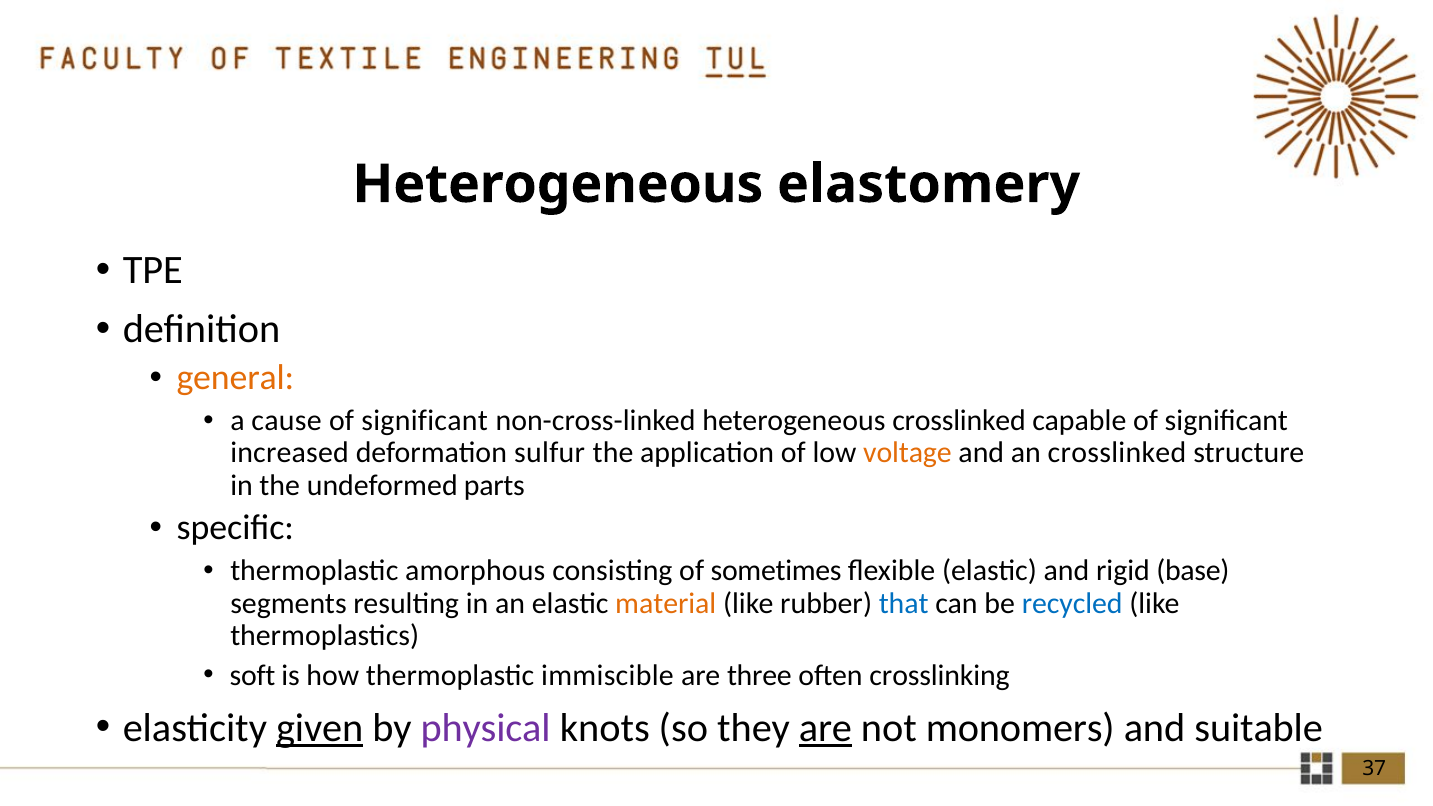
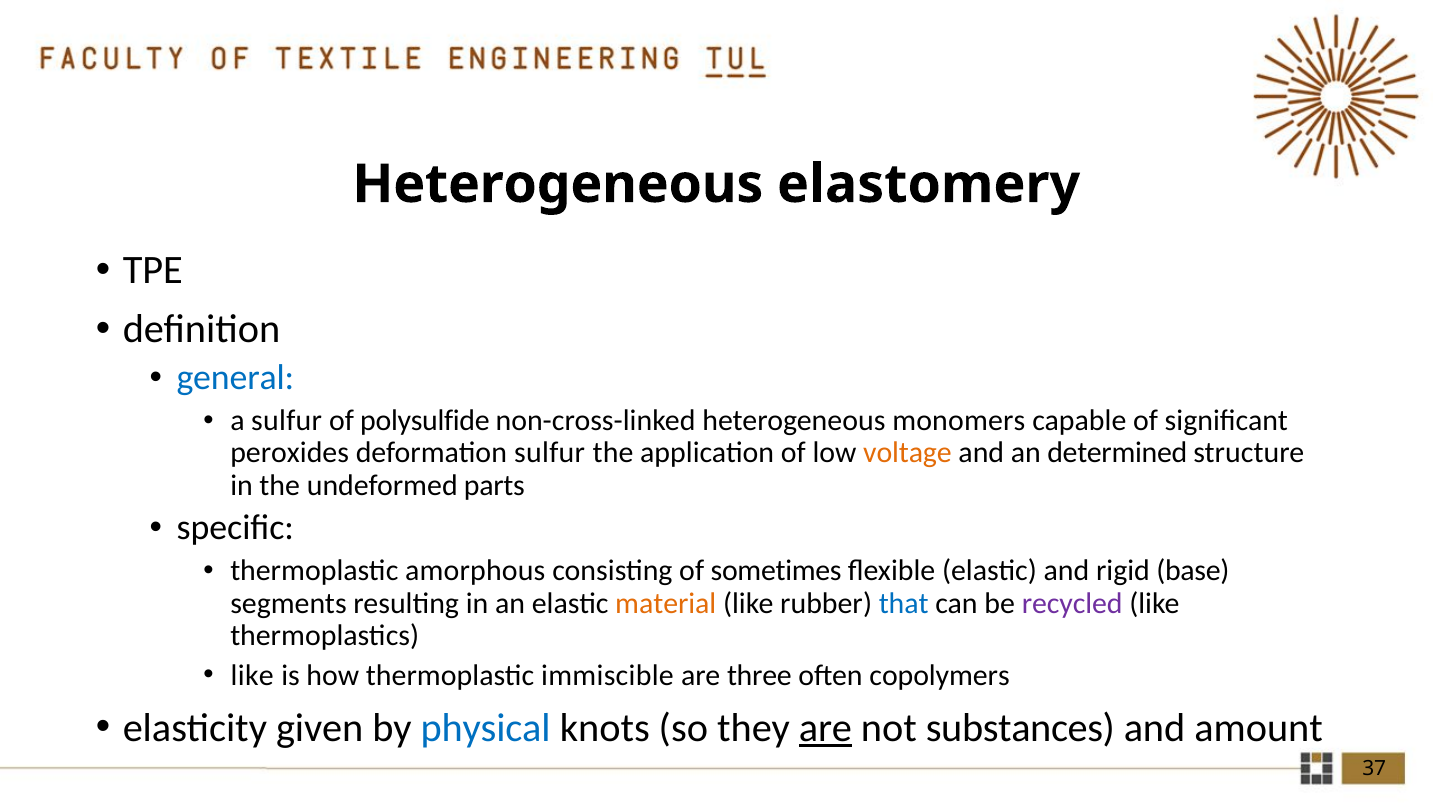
general colour: orange -> blue
a cause: cause -> sulfur
significant at (425, 421): significant -> polysulfide
heterogeneous crosslinked: crosslinked -> monomers
increased: increased -> peroxides
an crosslinked: crosslinked -> determined
recycled colour: blue -> purple
soft at (253, 675): soft -> like
crosslinking: crosslinking -> copolymers
given underline: present -> none
physical colour: purple -> blue
monomers: monomers -> substances
suitable: suitable -> amount
